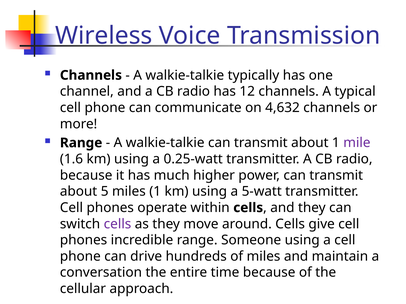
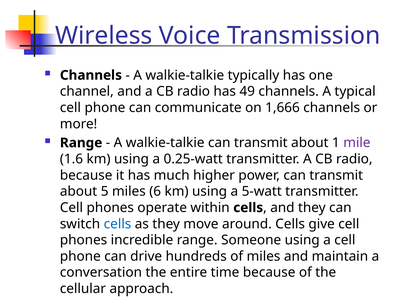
12: 12 -> 49
4,632: 4,632 -> 1,666
miles 1: 1 -> 6
cells at (118, 224) colour: purple -> blue
